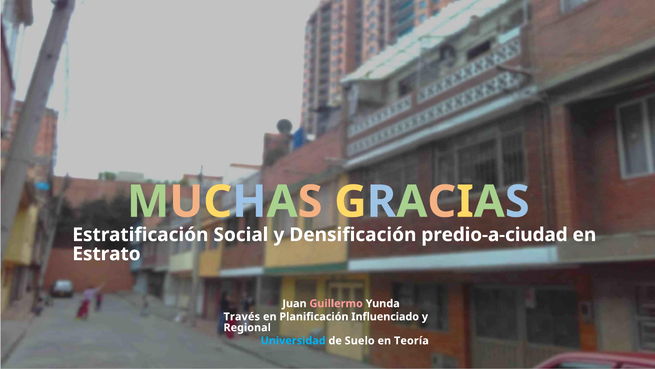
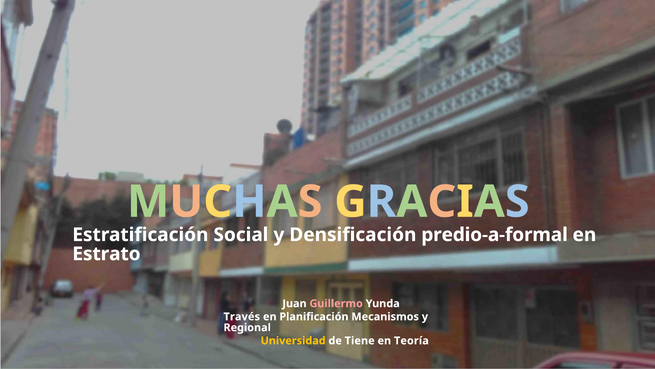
predio-a-ciudad: predio-a-ciudad -> predio-a-formal
Influenciado: Influenciado -> Mecanismos
Universidad colour: light blue -> yellow
Suelo: Suelo -> Tiene
